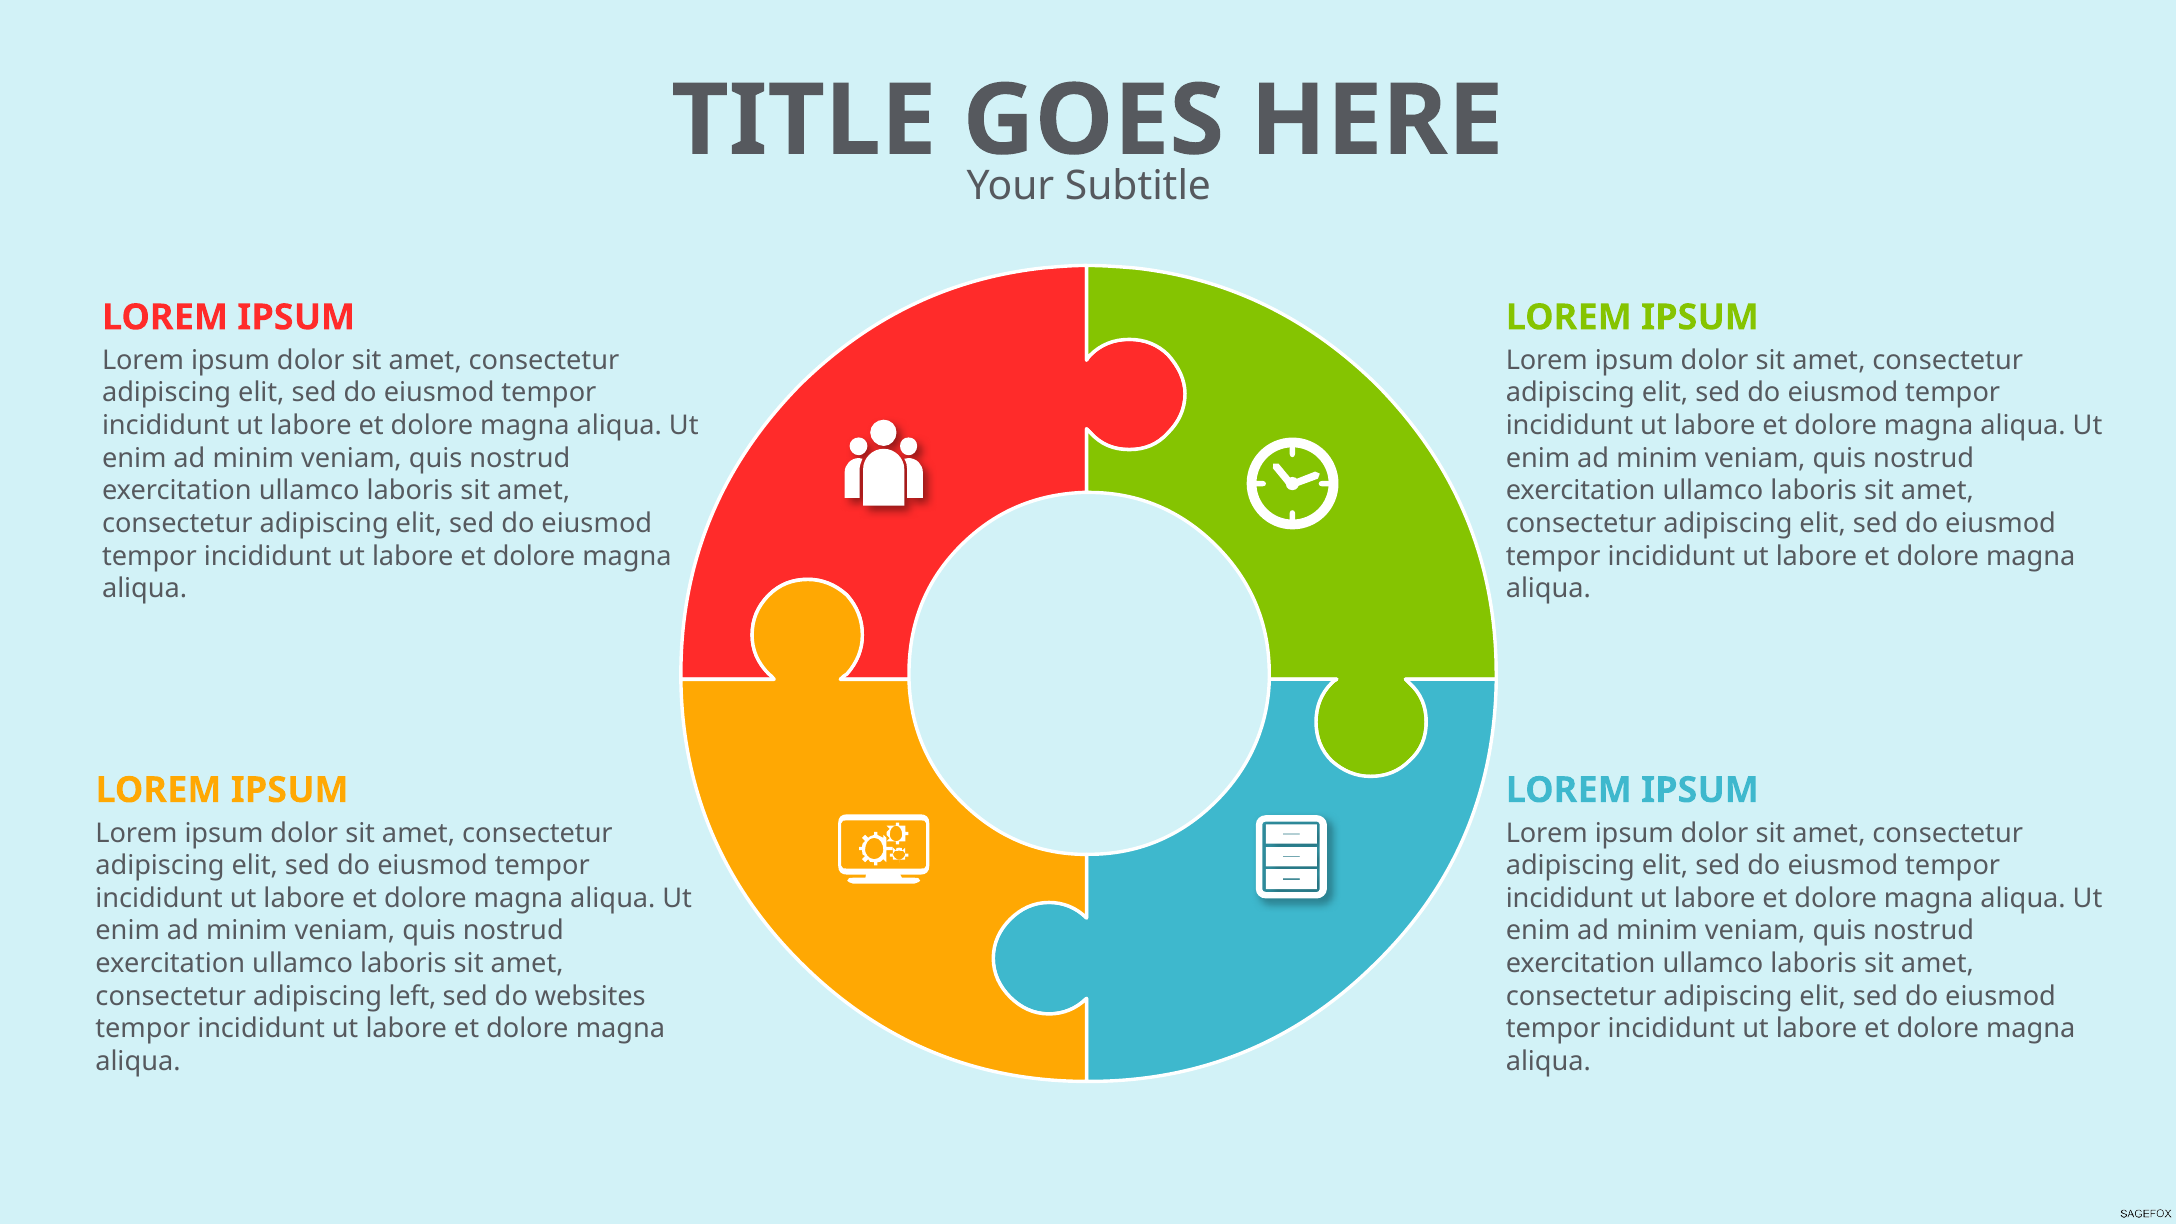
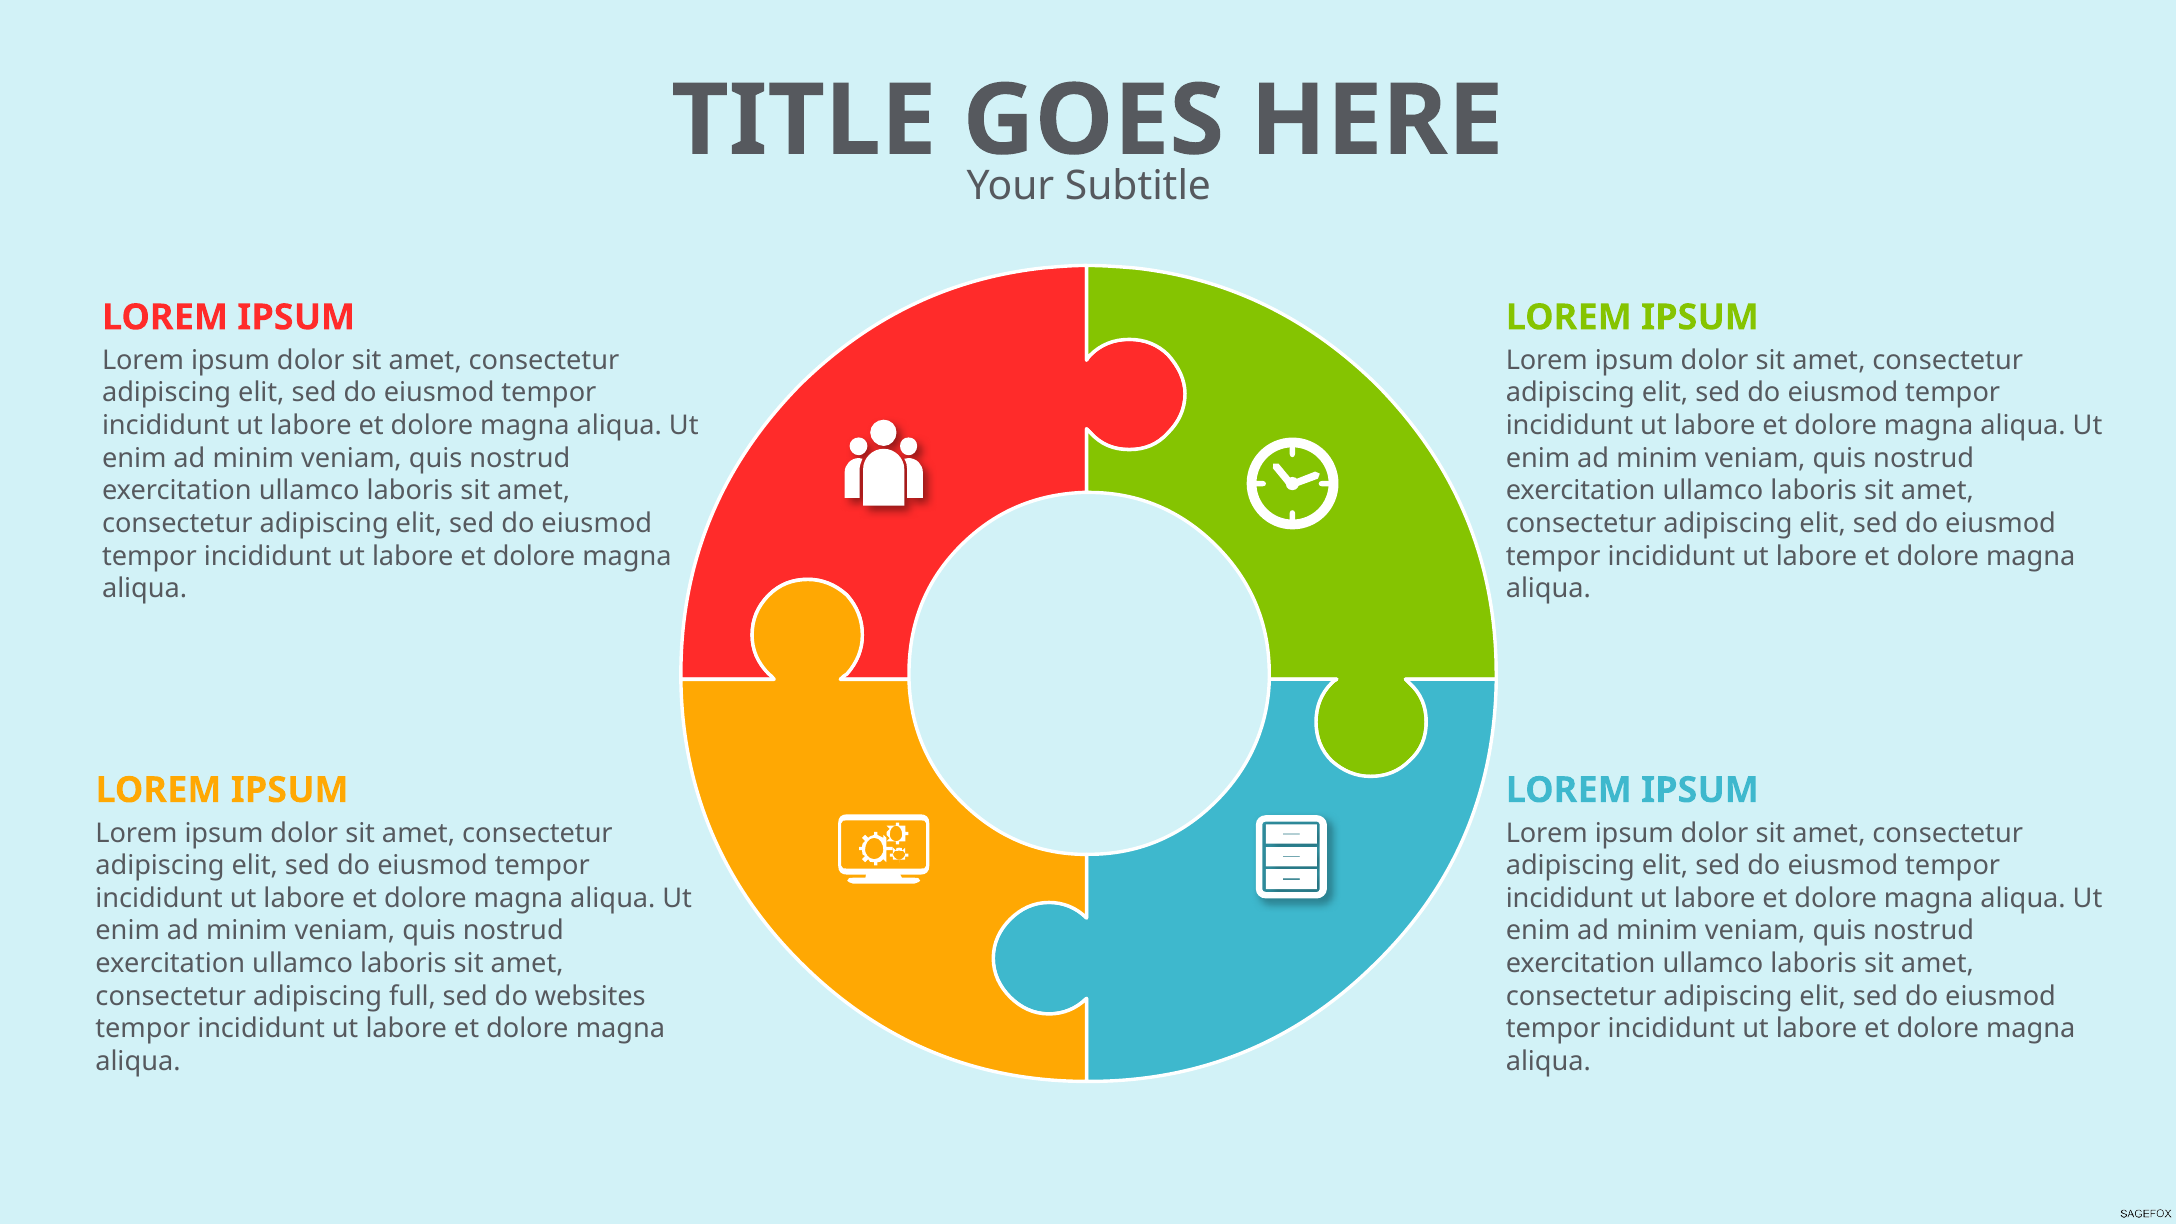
left: left -> full
